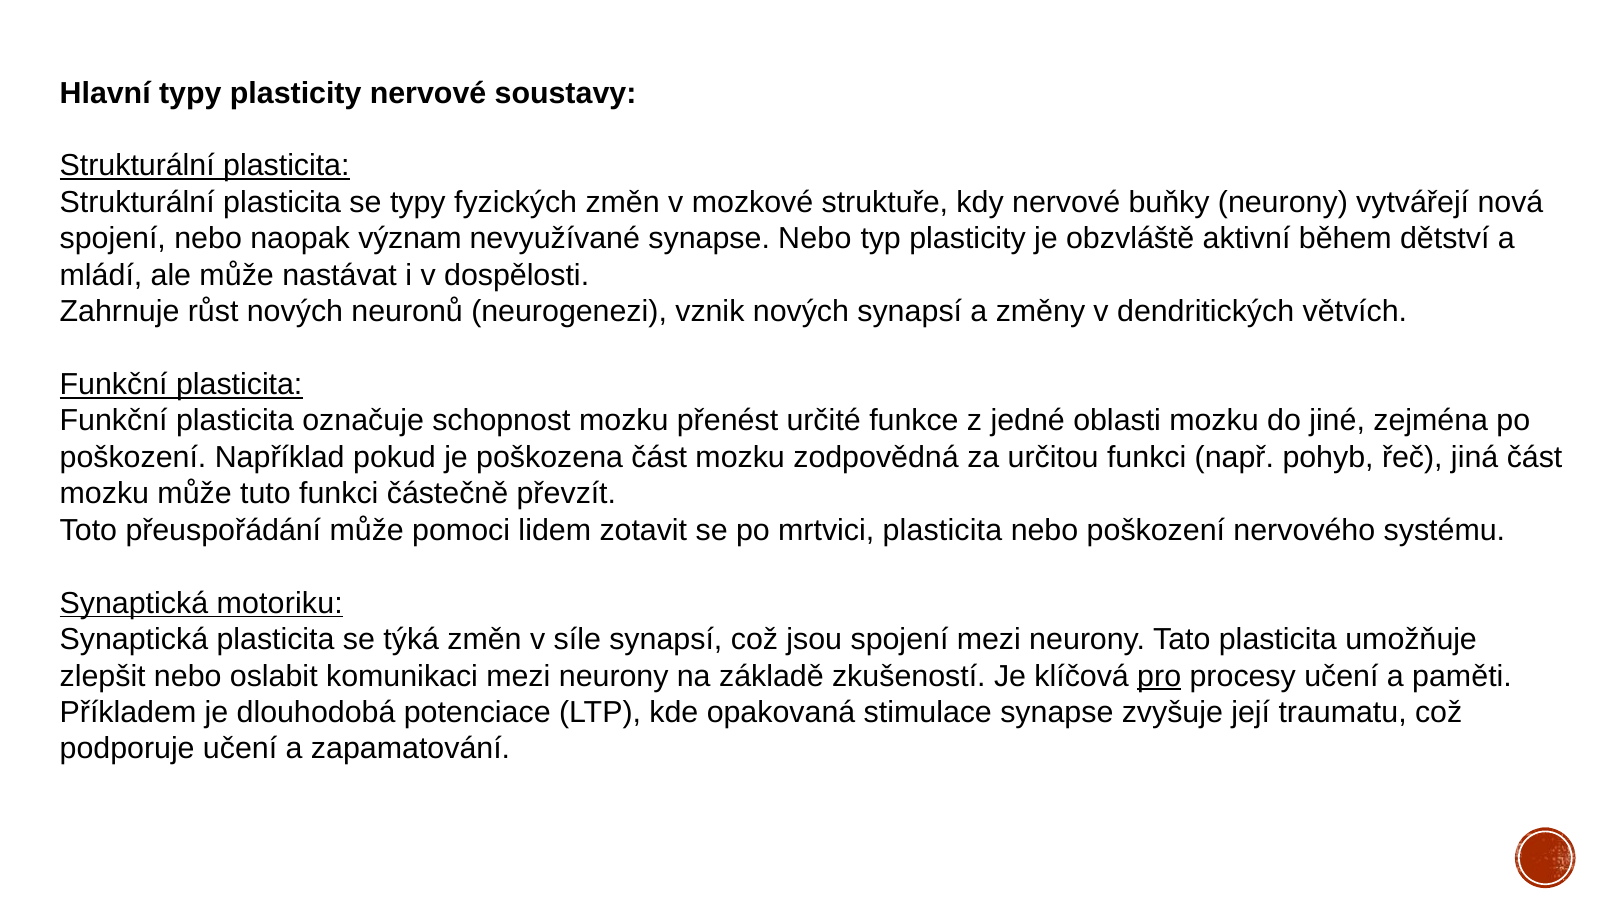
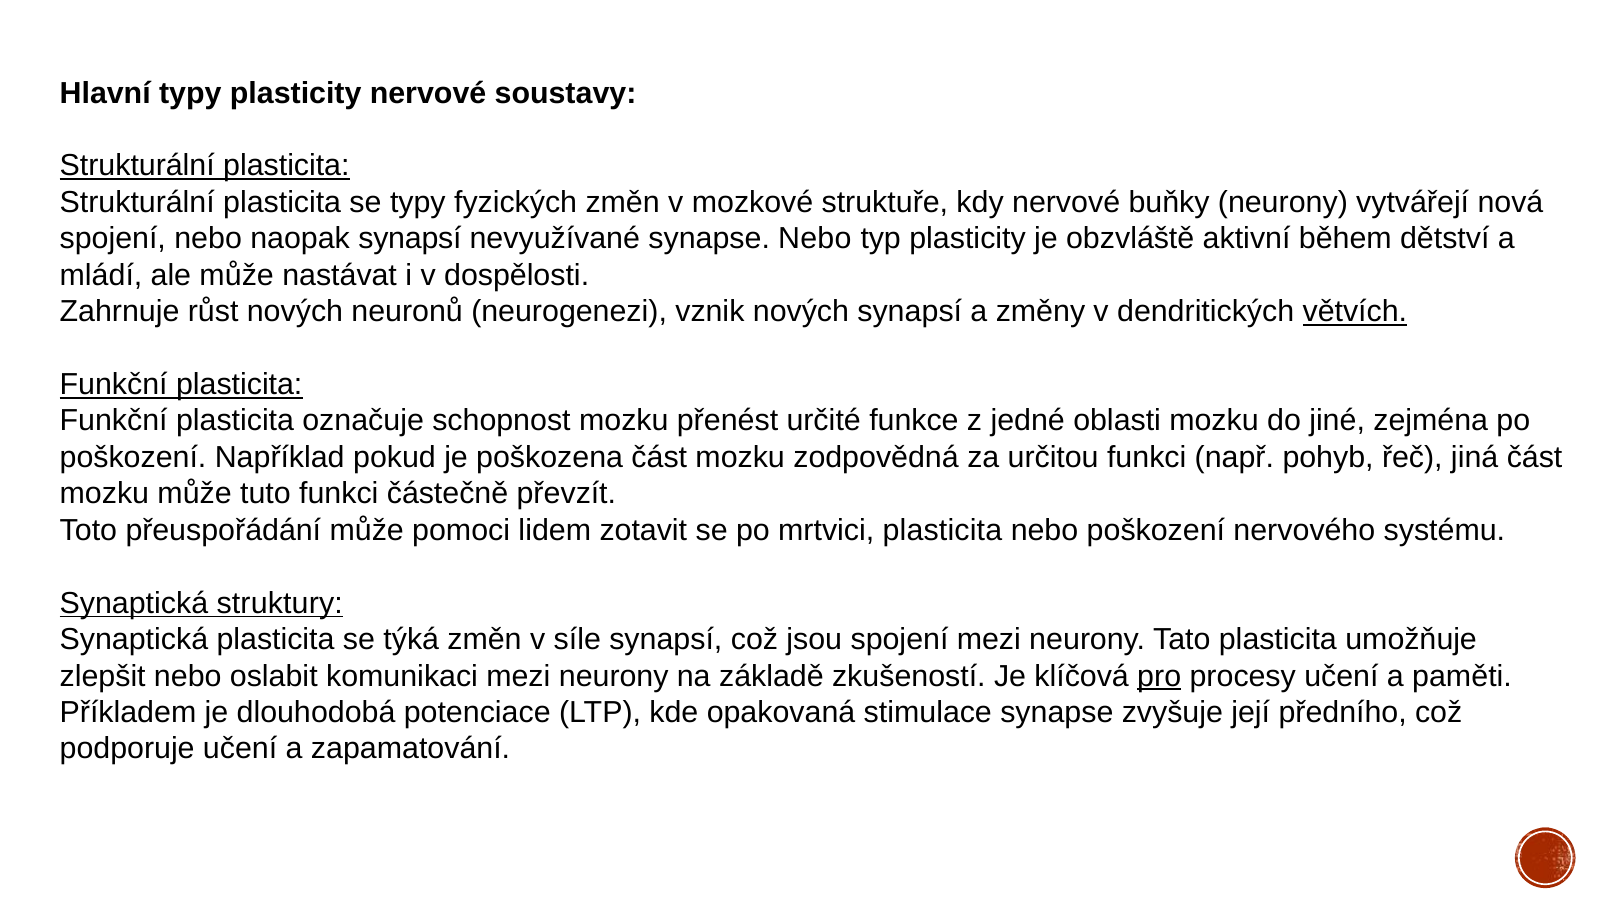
naopak význam: význam -> synapsí
větvích underline: none -> present
motoriku: motoriku -> struktury
traumatu: traumatu -> předního
